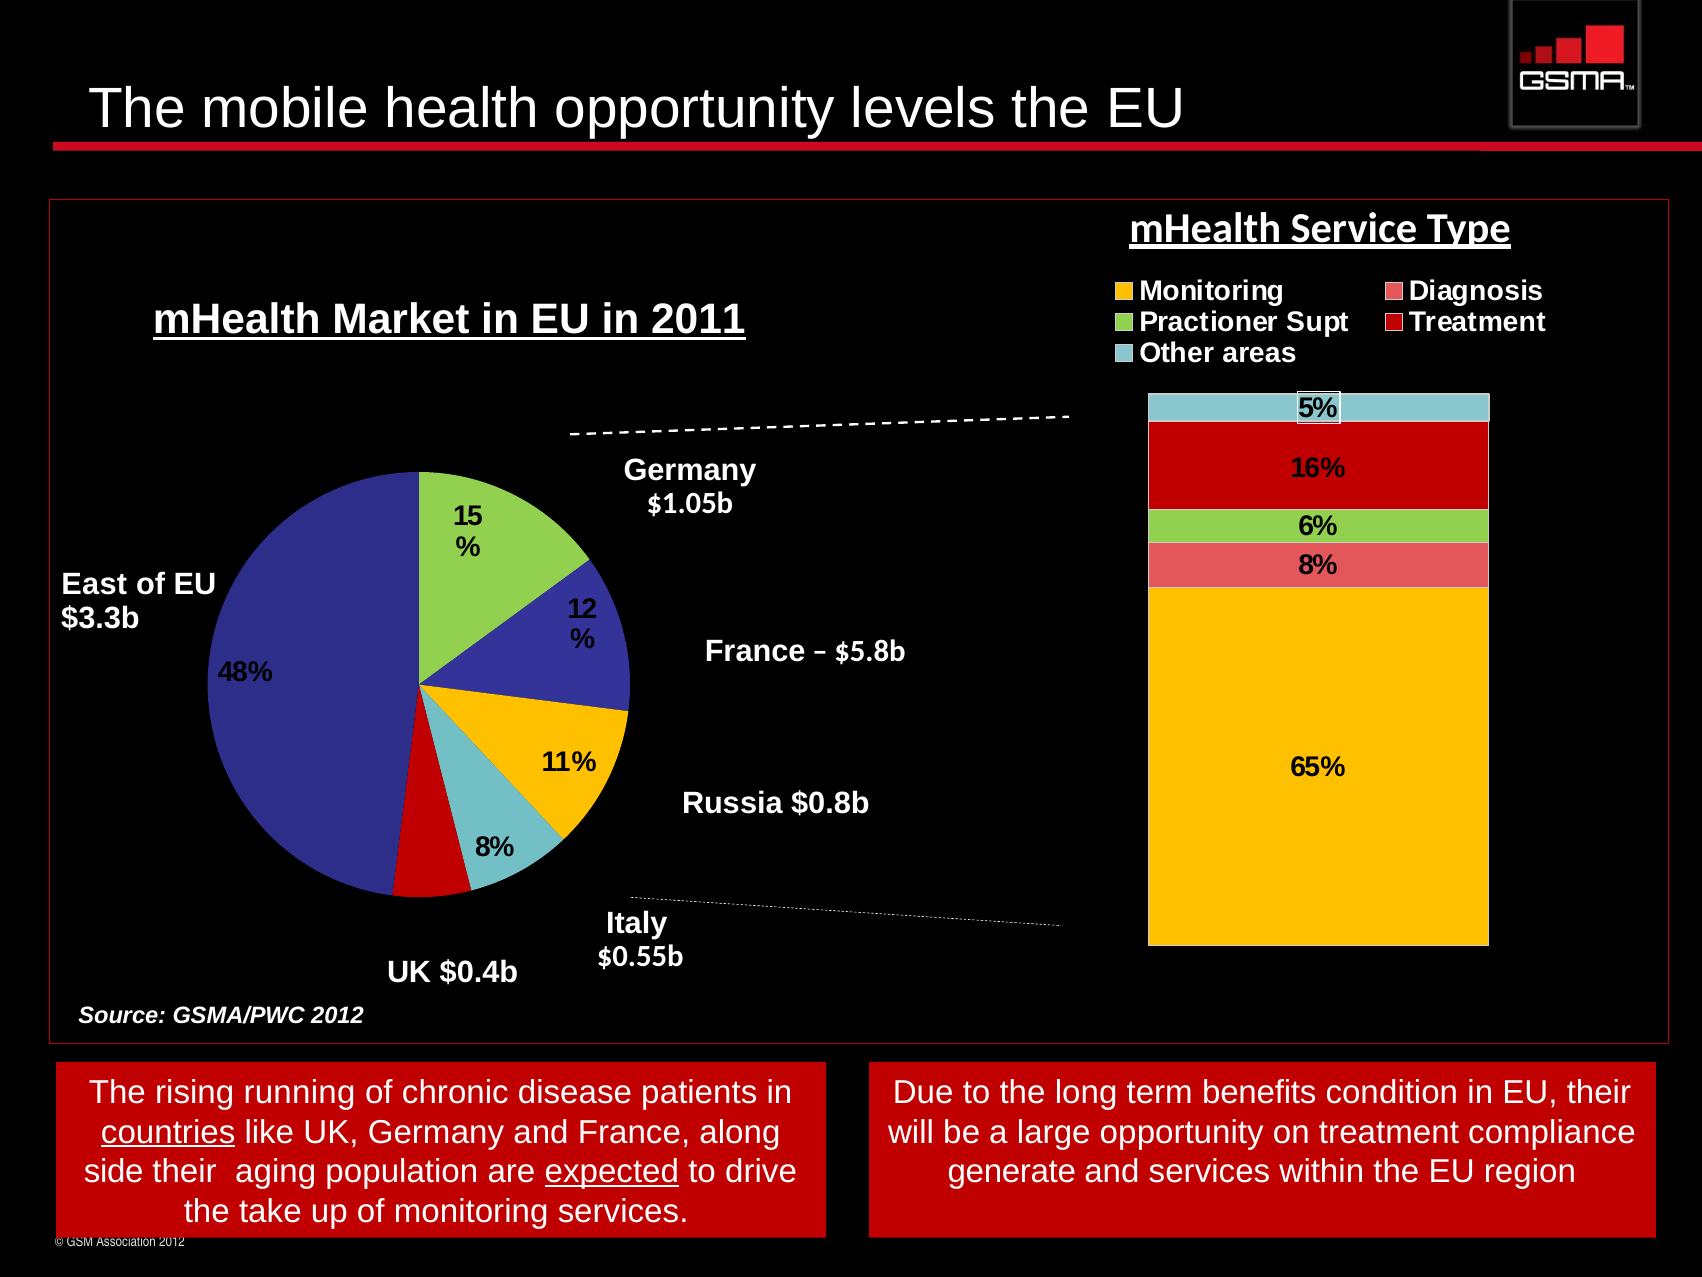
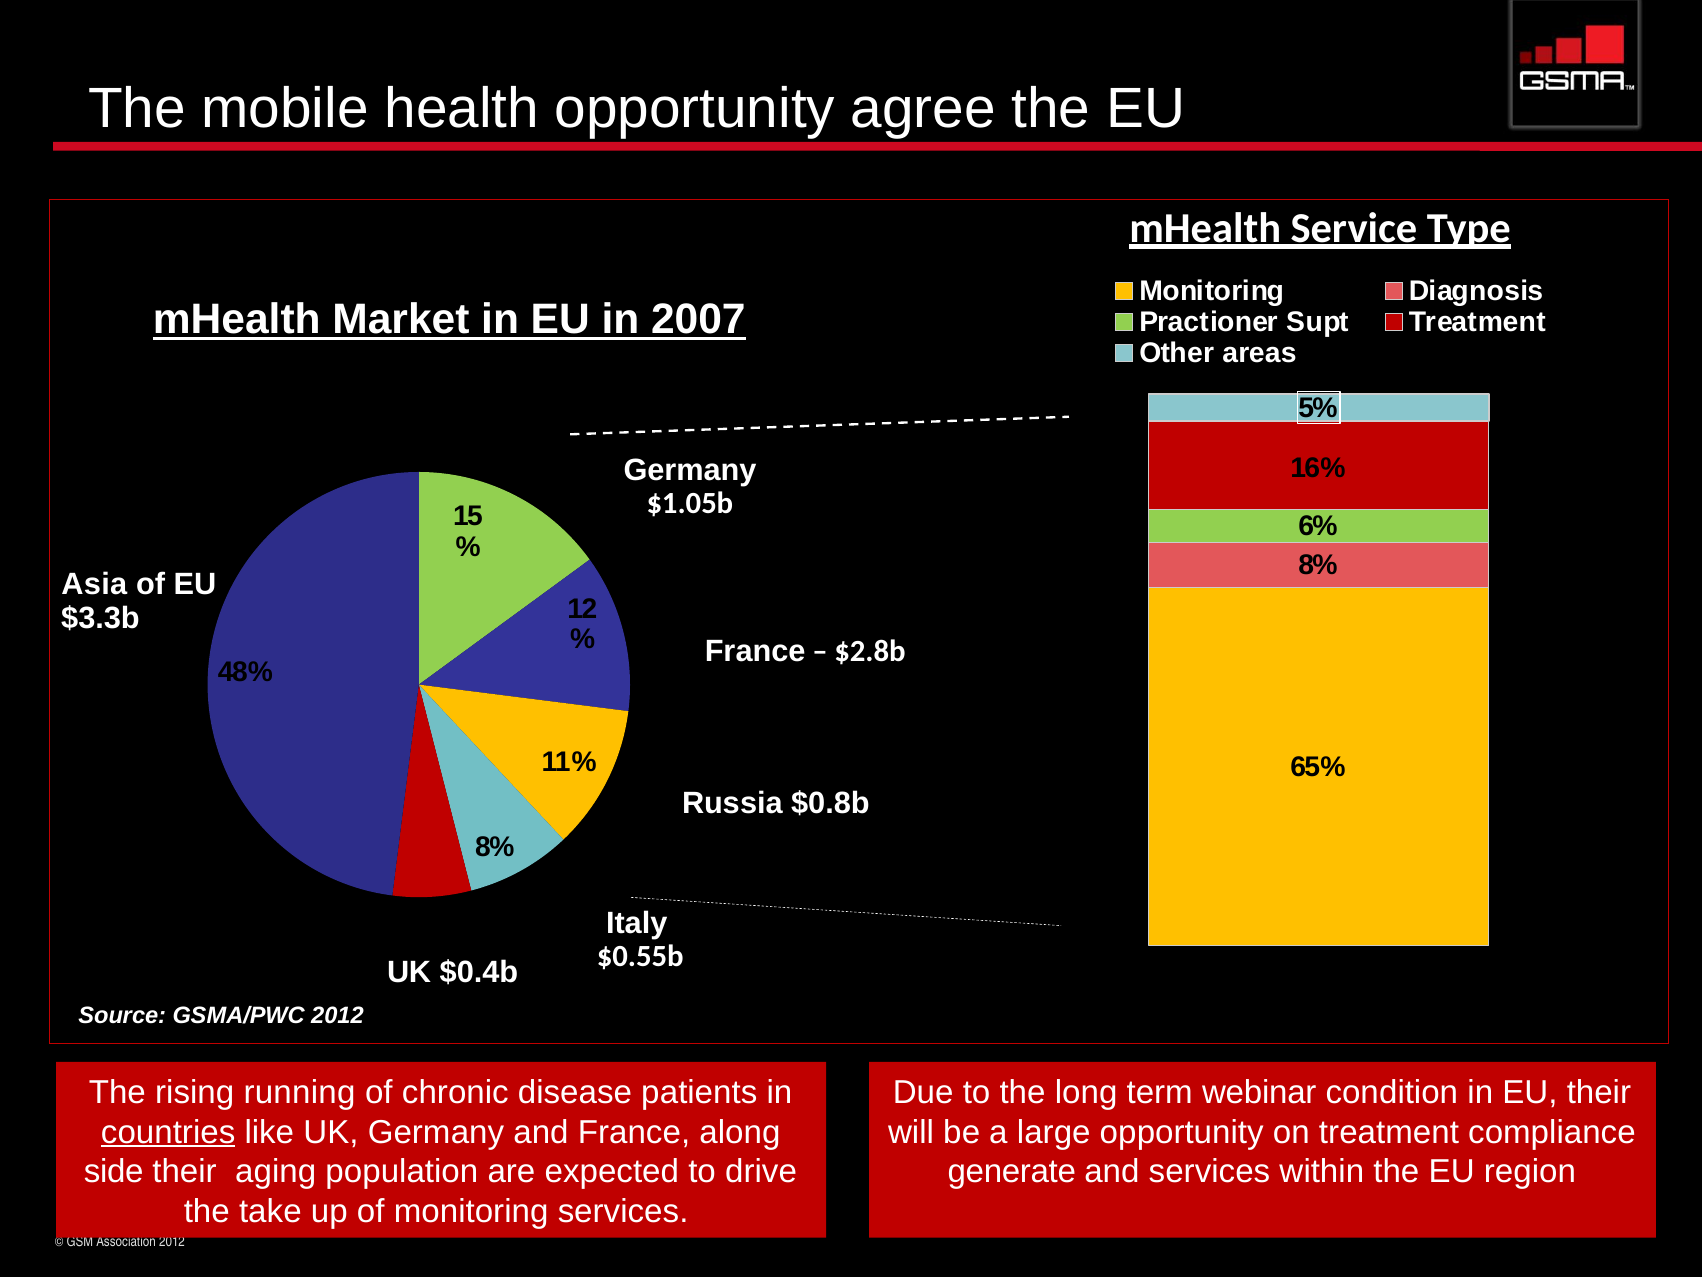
levels: levels -> agree
2011: 2011 -> 2007
East: East -> Asia
$5.8b: $5.8b -> $2.8b
benefits: benefits -> webinar
expected underline: present -> none
